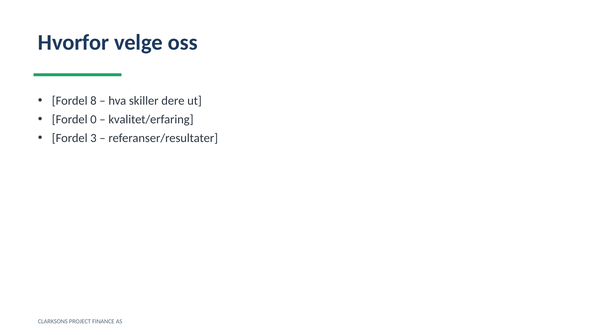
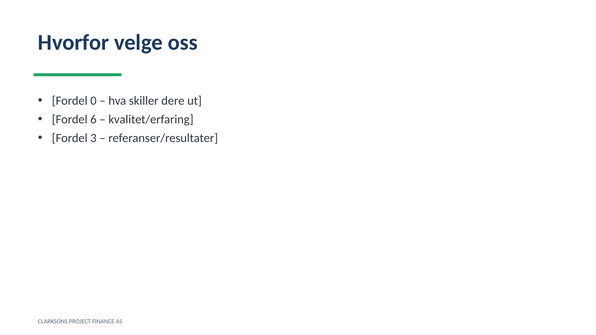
8: 8 -> 0
0: 0 -> 6
